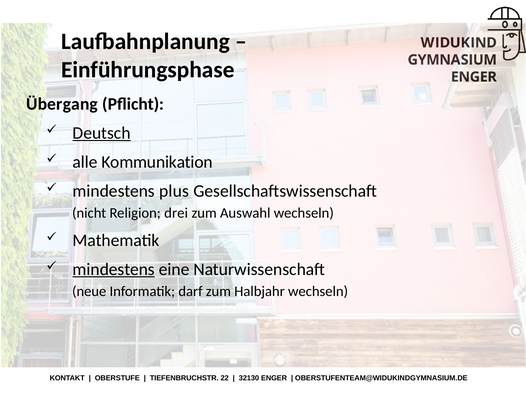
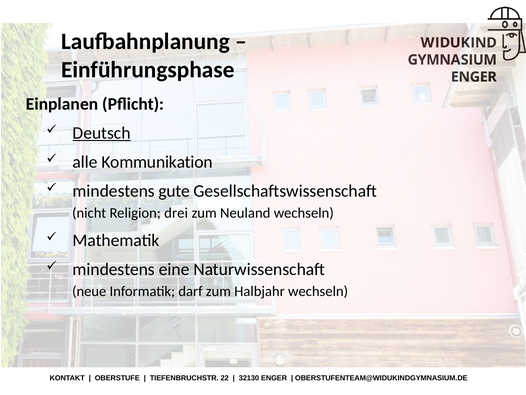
Übergang: Übergang -> Einplanen
plus: plus -> gute
Auswahl: Auswahl -> Neuland
mindestens at (114, 269) underline: present -> none
